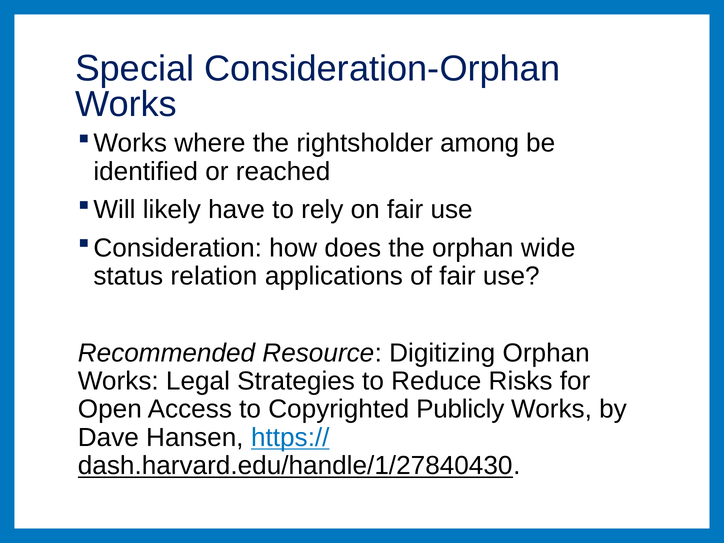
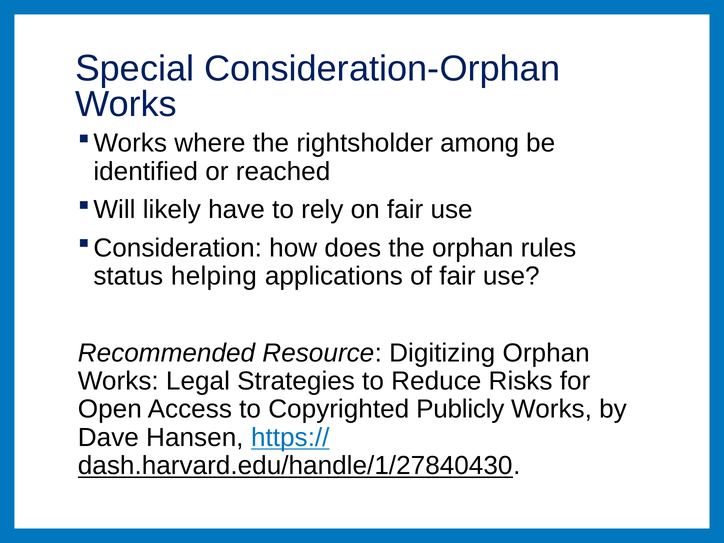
wide: wide -> rules
relation: relation -> helping
